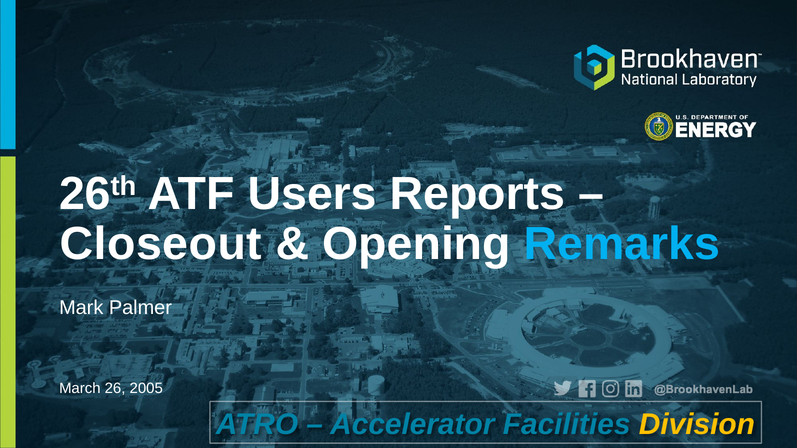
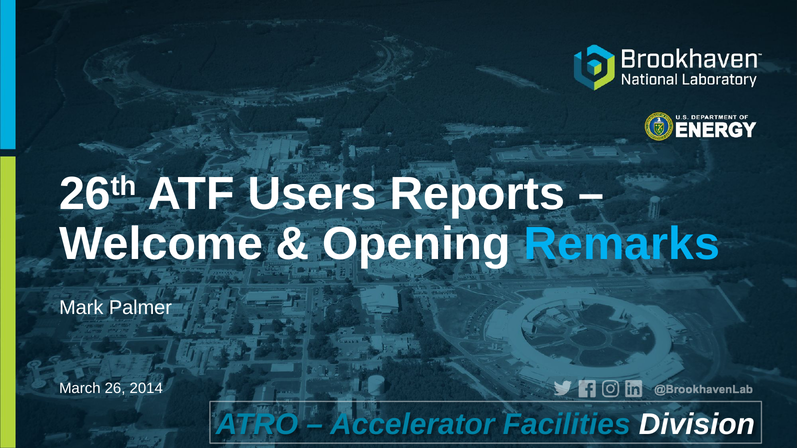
Closeout: Closeout -> Welcome
2005: 2005 -> 2014
Division colour: yellow -> white
